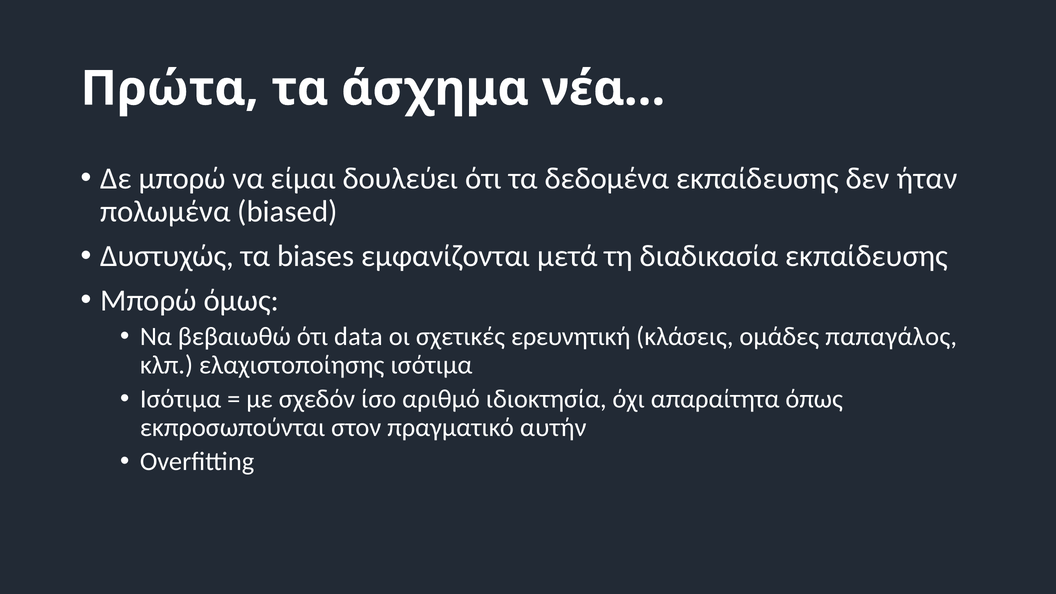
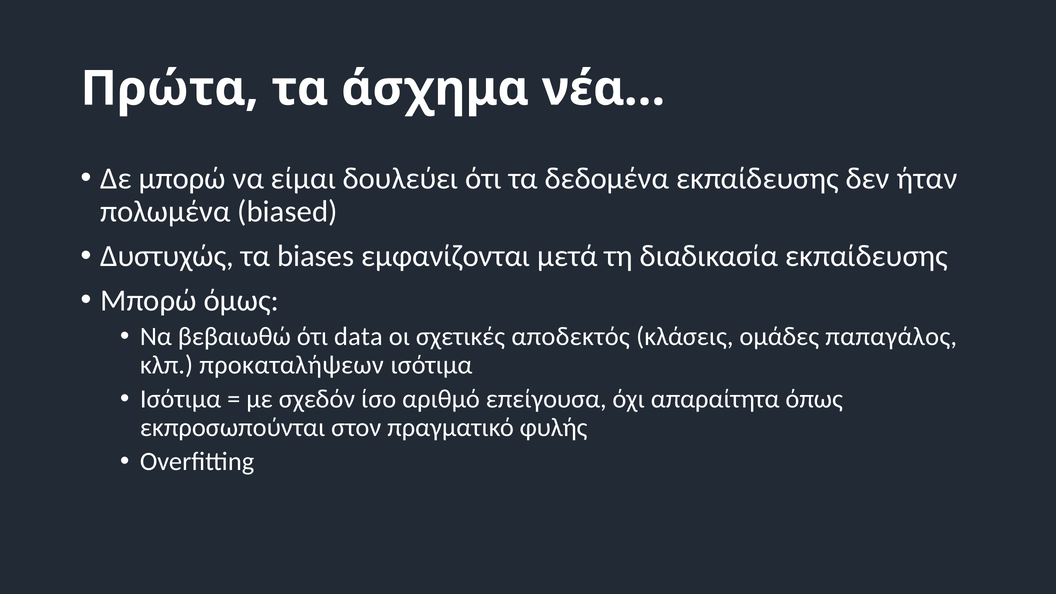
ερευνητική: ερευνητική -> αποδεκτός
ελαχιστοποίησης: ελαχιστοποίησης -> προκαταλήψεων
ιδιοκτησία: ιδιοκτησία -> επείγουσα
αυτήν: αυτήν -> φυλής
